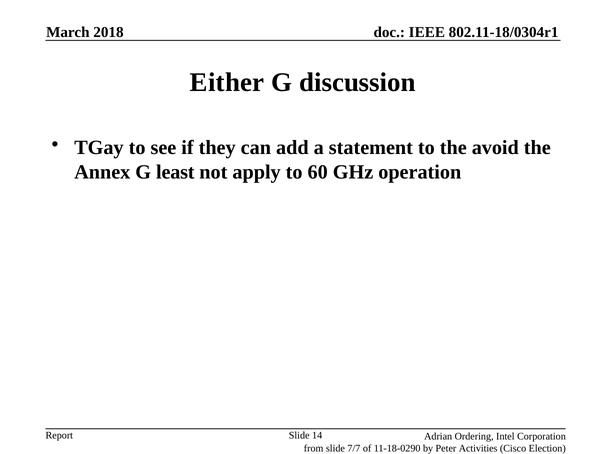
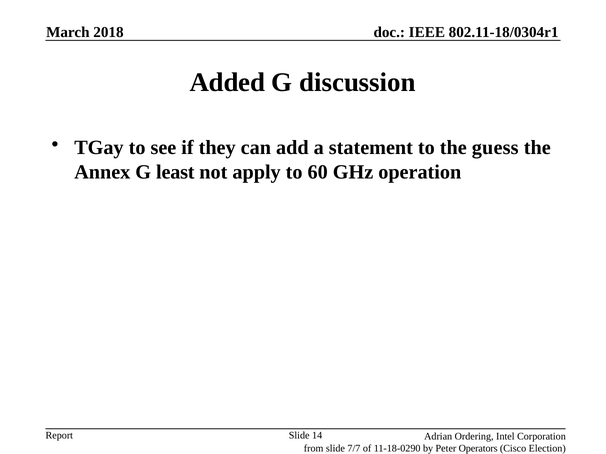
Either: Either -> Added
avoid: avoid -> guess
Activities: Activities -> Operators
